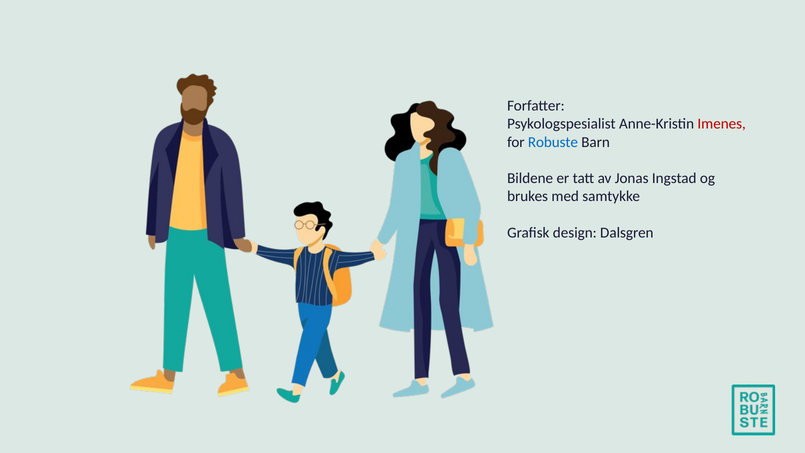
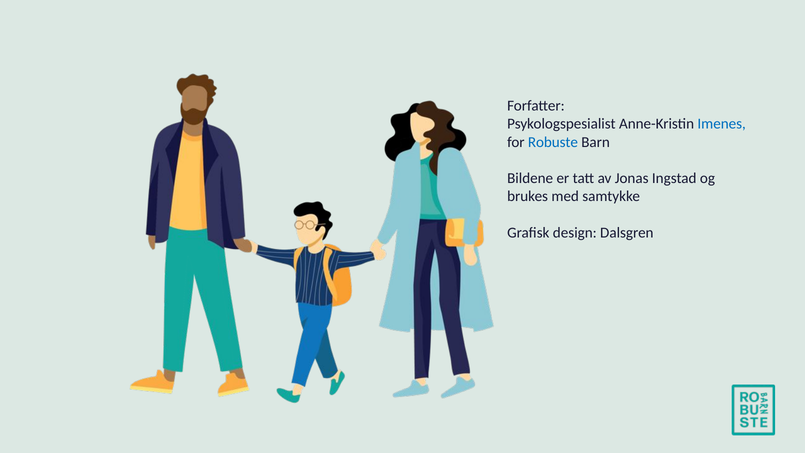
Imenes colour: red -> blue
